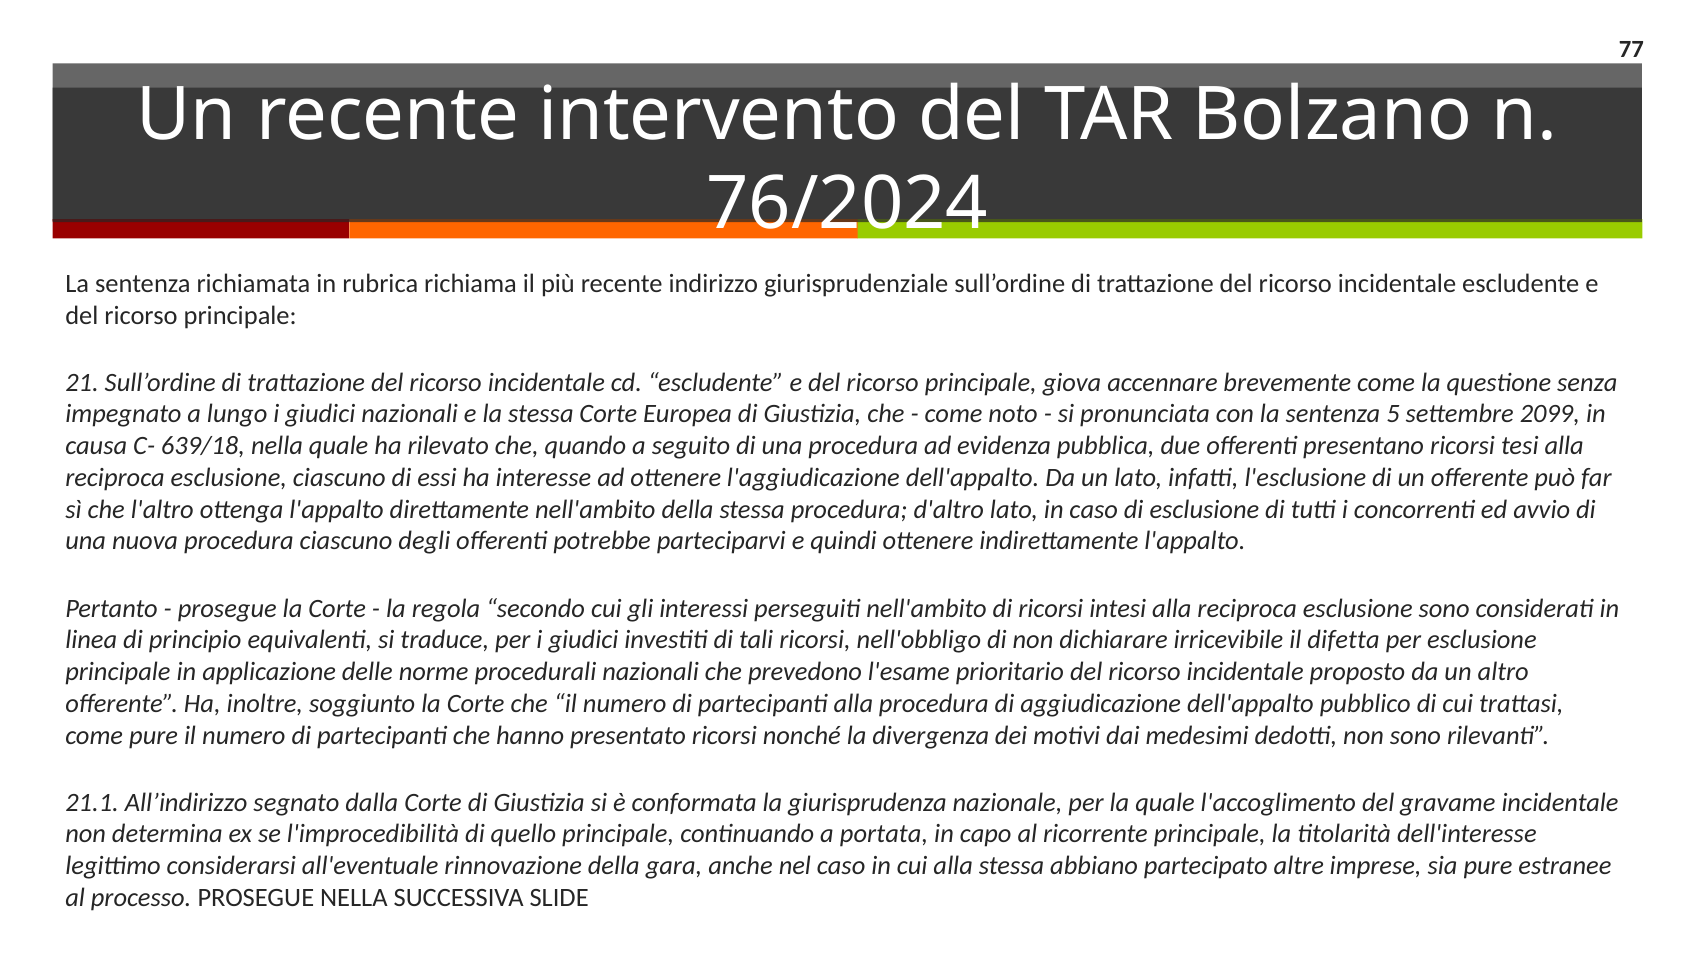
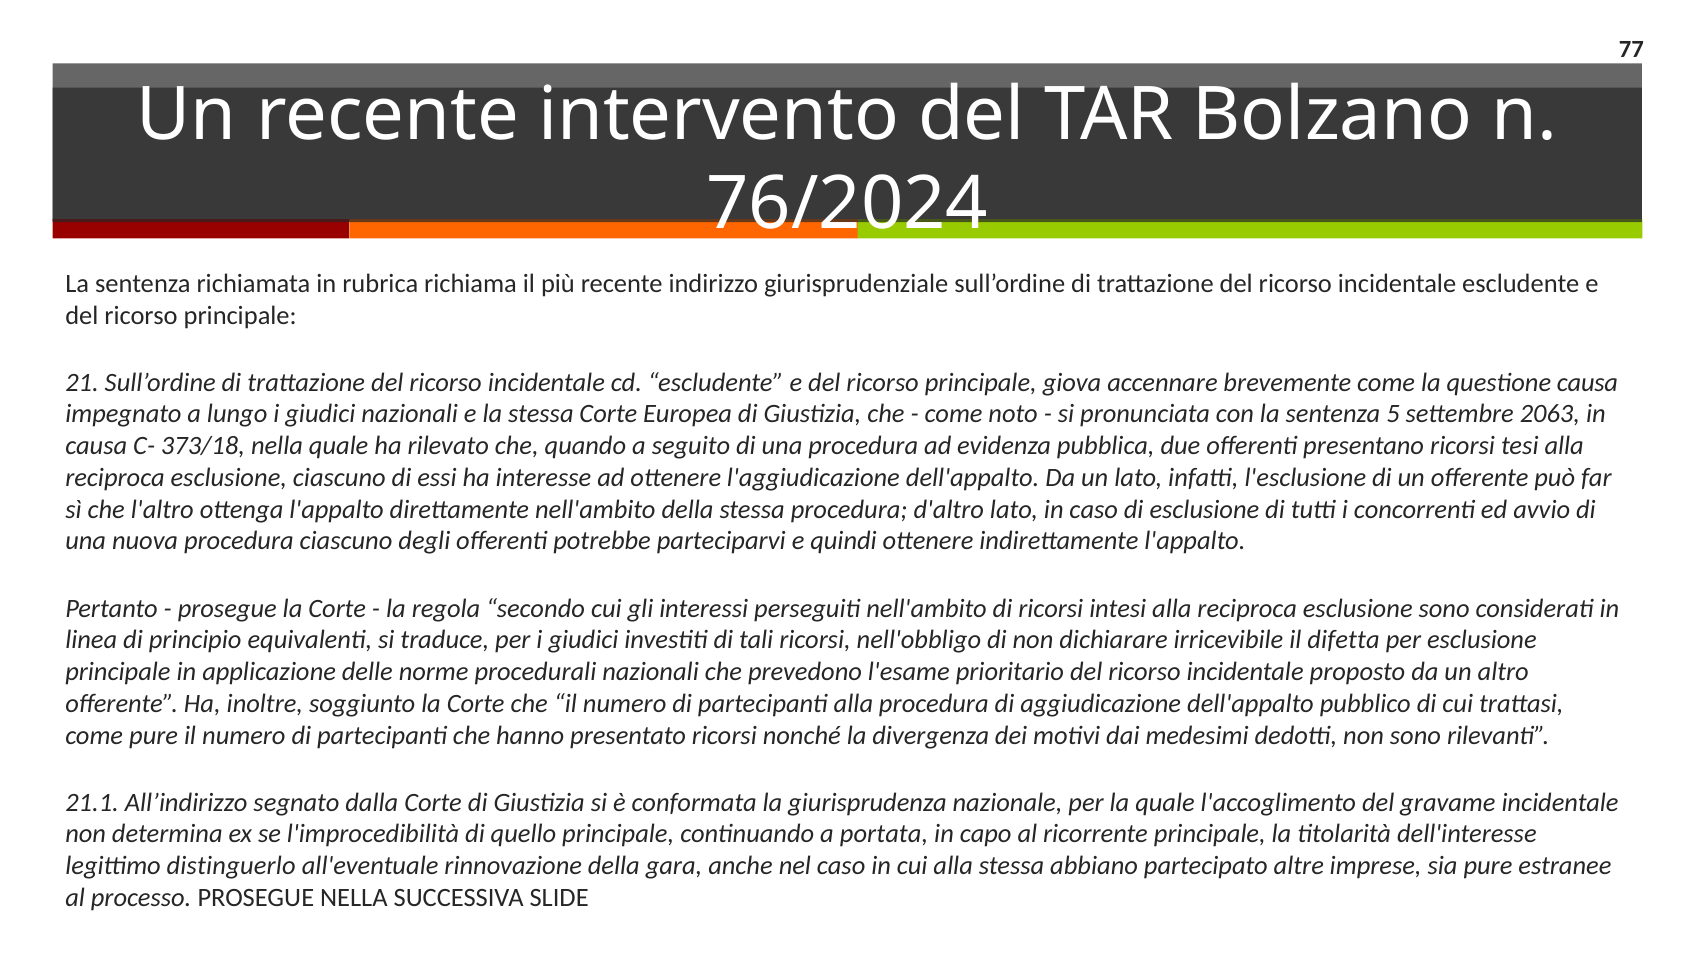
questione senza: senza -> causa
2099: 2099 -> 2063
639/18: 639/18 -> 373/18
considerarsi: considerarsi -> distinguerlo
